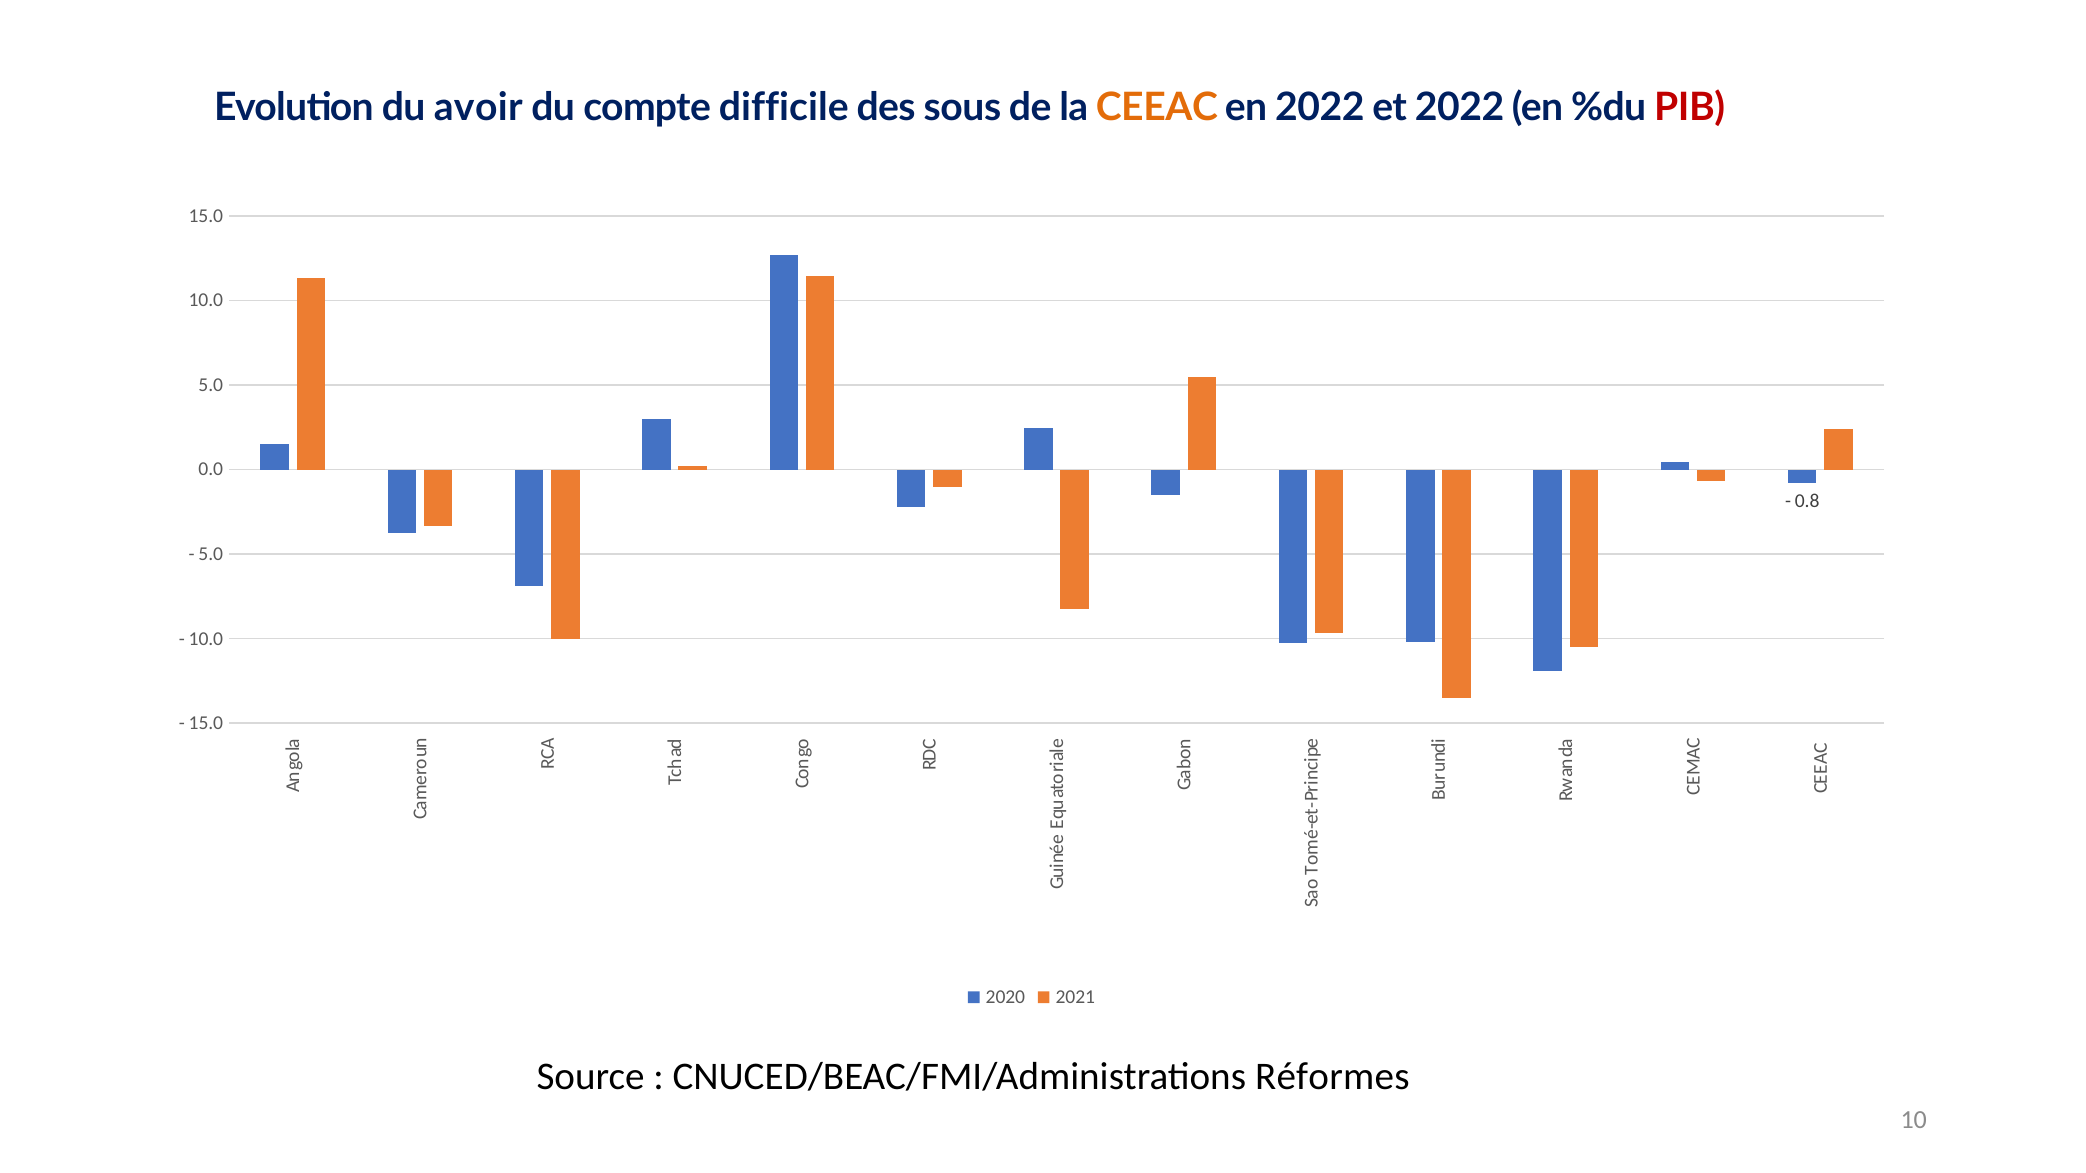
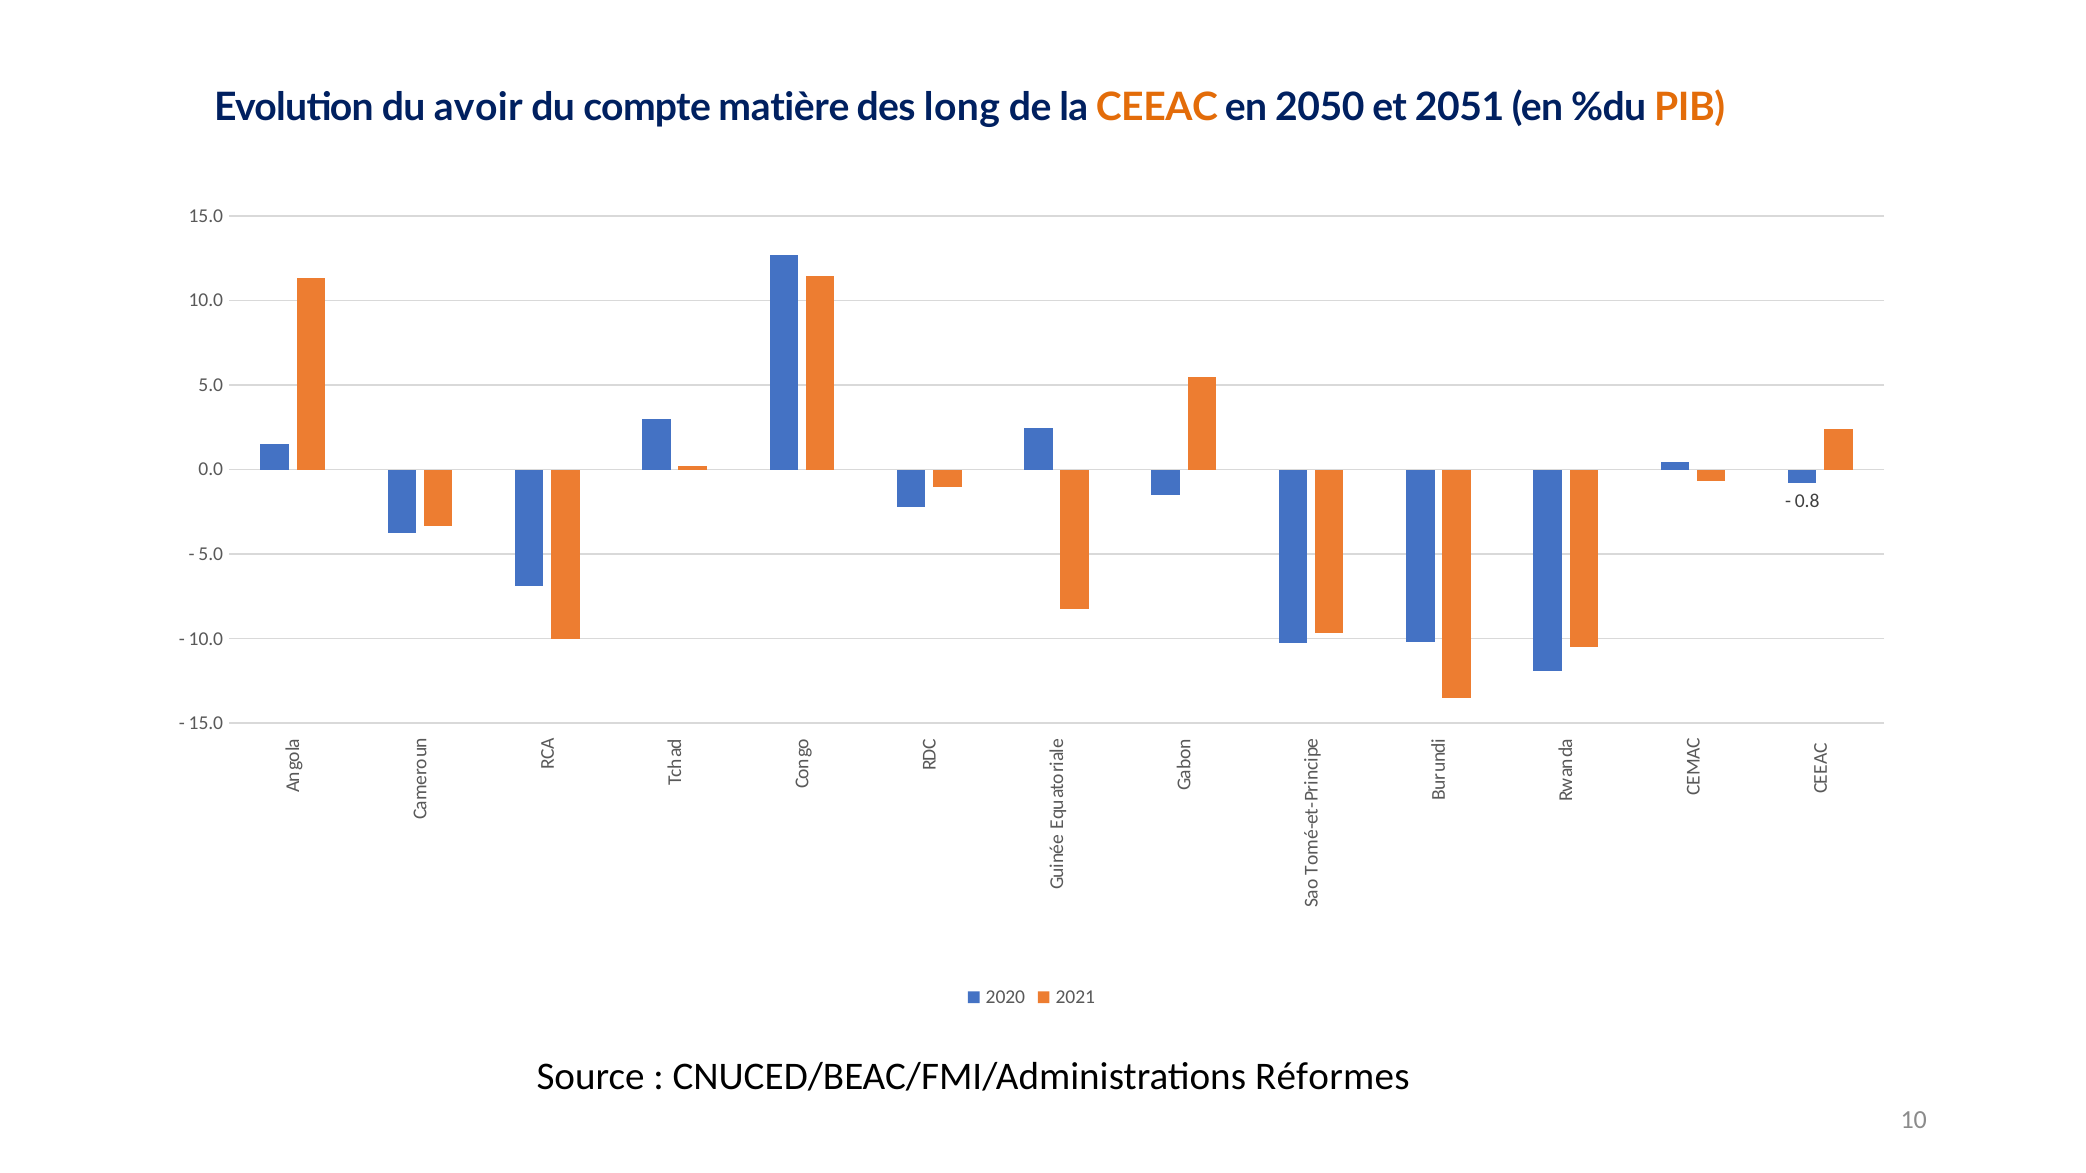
difficile: difficile -> matière
sous: sous -> long
en 2022: 2022 -> 2050
et 2022: 2022 -> 2051
PIB colour: red -> orange
